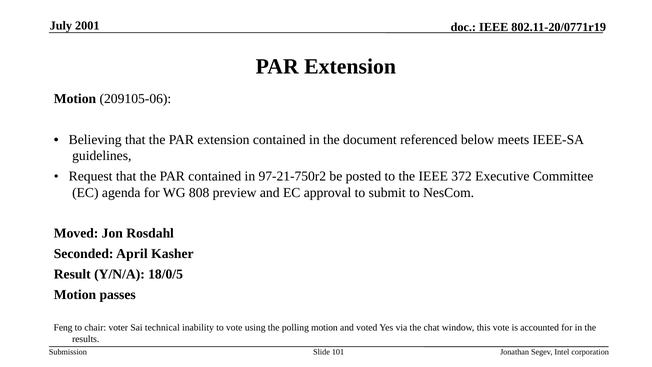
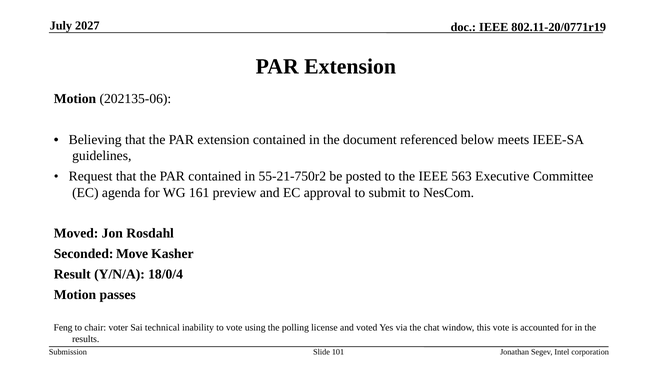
2001: 2001 -> 2027
209105-06: 209105-06 -> 202135-06
97-21-750r2: 97-21-750r2 -> 55-21-750r2
372: 372 -> 563
808: 808 -> 161
April: April -> Move
18/0/5: 18/0/5 -> 18/0/4
polling motion: motion -> license
